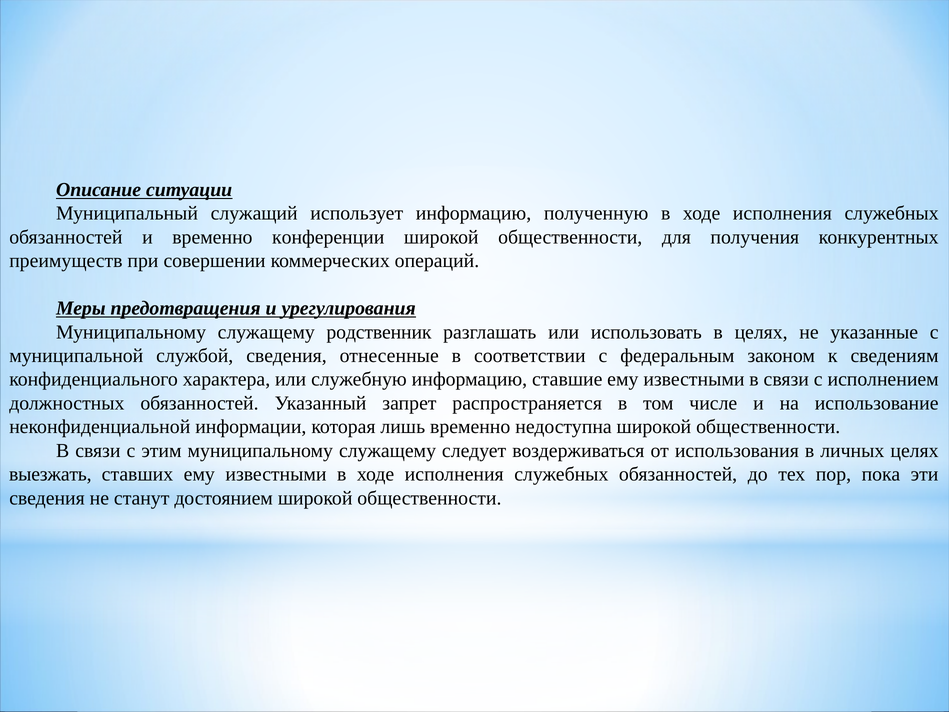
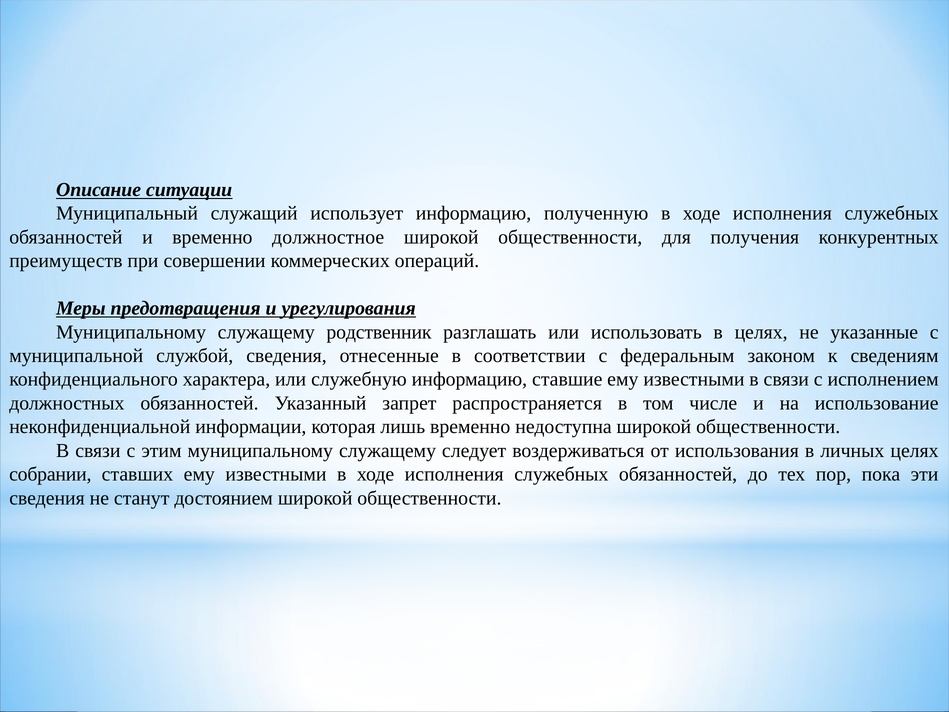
конференции: конференции -> должностное
выезжать: выезжать -> собрании
